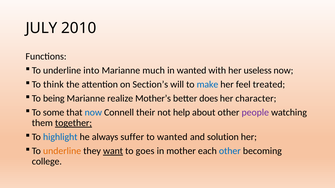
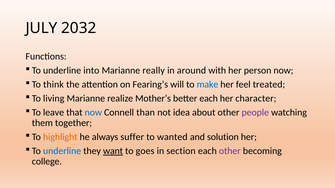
2010: 2010 -> 2032
much: much -> really
in wanted: wanted -> around
useless: useless -> person
Section’s: Section’s -> Fearing’s
being: being -> living
better does: does -> each
some: some -> leave
their: their -> than
help: help -> idea
together underline: present -> none
highlight colour: blue -> orange
underline at (62, 151) colour: orange -> blue
mother: mother -> section
other at (230, 151) colour: blue -> purple
